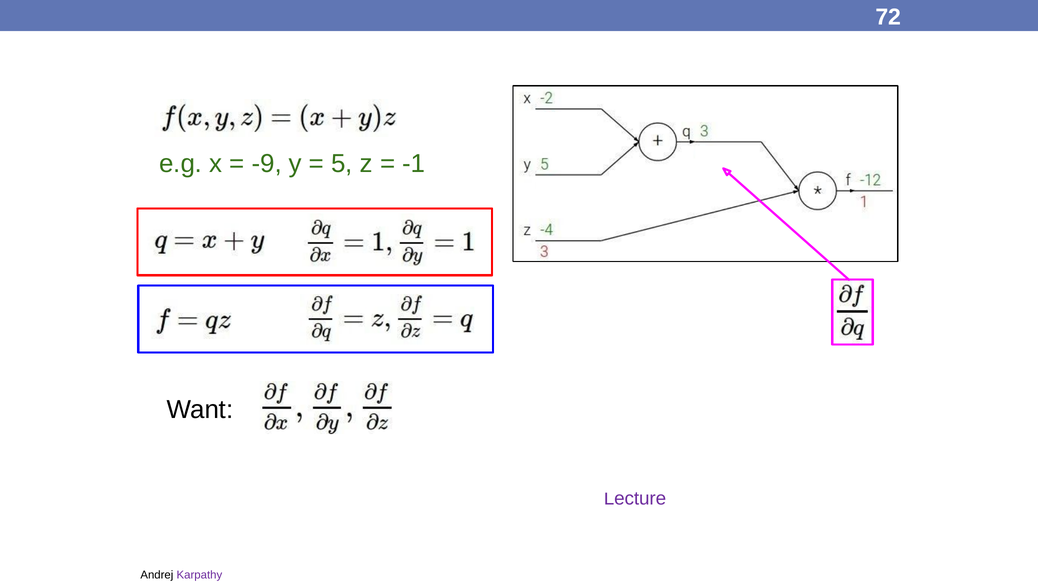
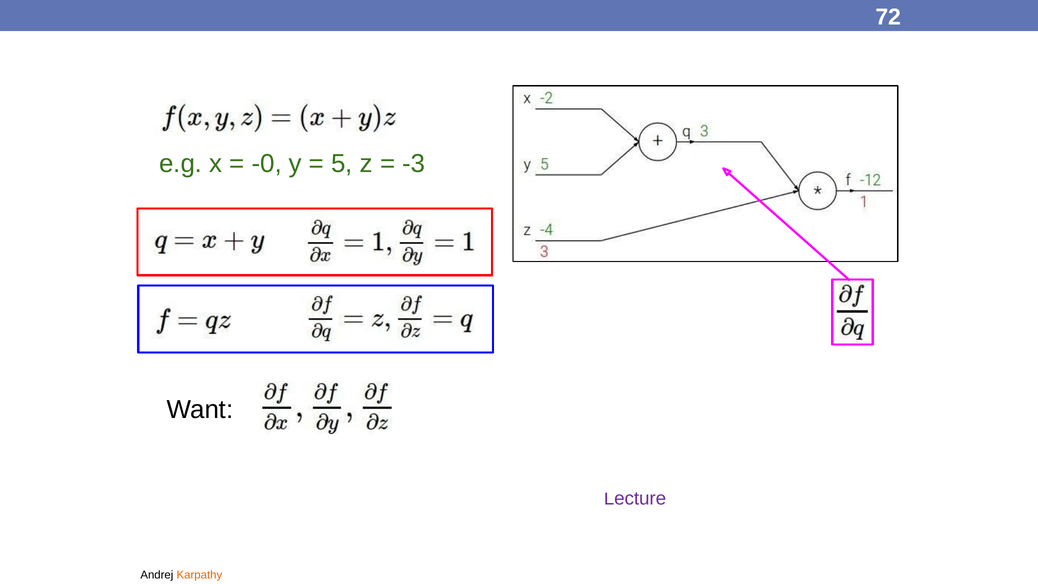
-9: -9 -> -0
-1: -1 -> -3
Karpathy at (199, 575) colour: purple -> orange
